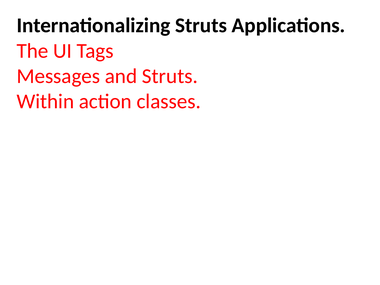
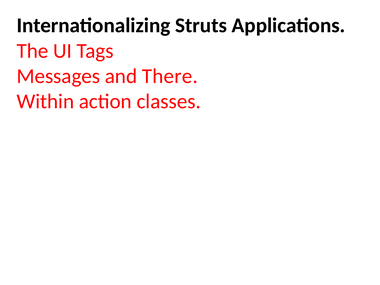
and Struts: Struts -> There
